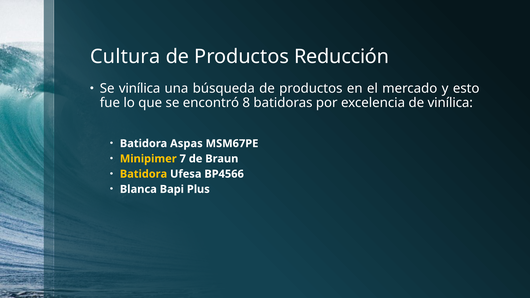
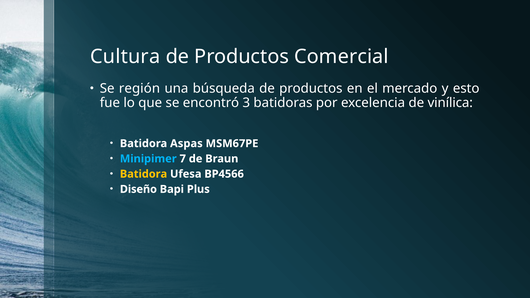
Reducción: Reducción -> Comercial
Se vinílica: vinílica -> región
8: 8 -> 3
Minipimer colour: yellow -> light blue
Blanca: Blanca -> Diseño
